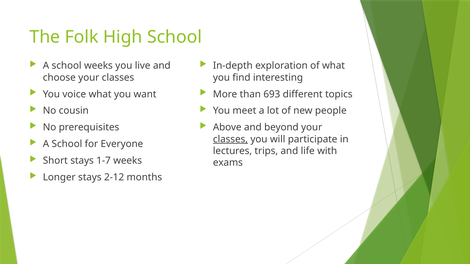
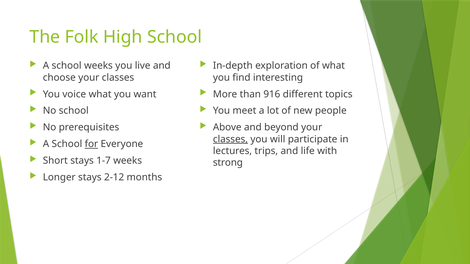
693: 693 -> 916
No cousin: cousin -> school
for underline: none -> present
exams: exams -> strong
